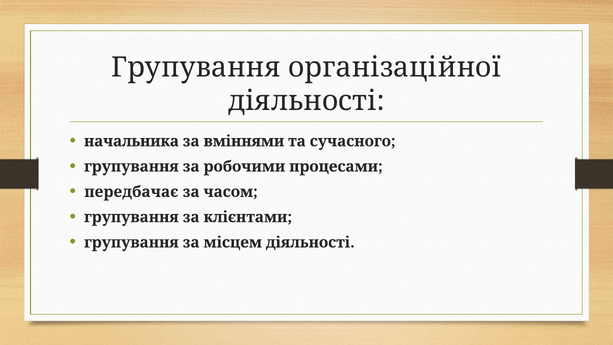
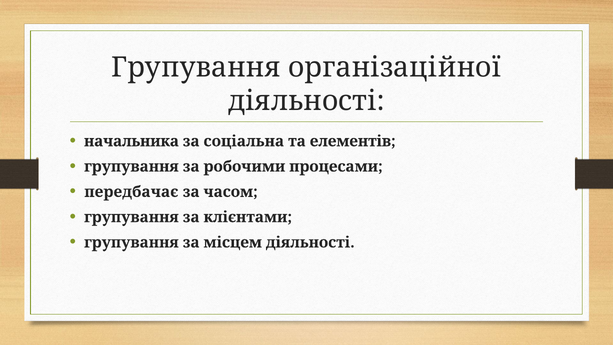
вміннями: вміннями -> соціальна
сучасного: сучасного -> елементів
